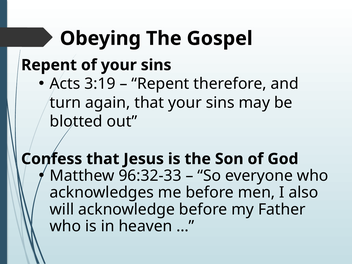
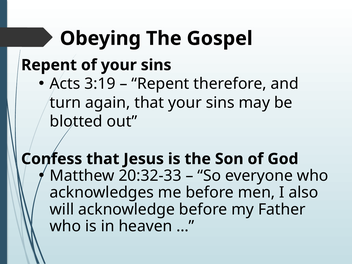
96:32-33: 96:32-33 -> 20:32-33
